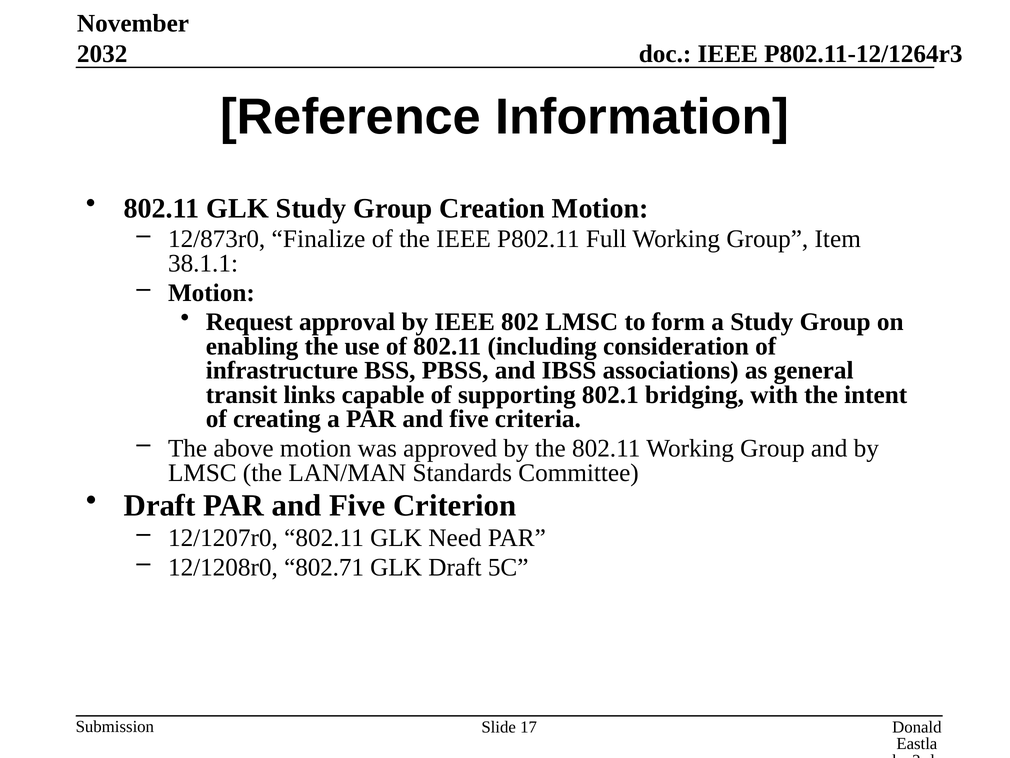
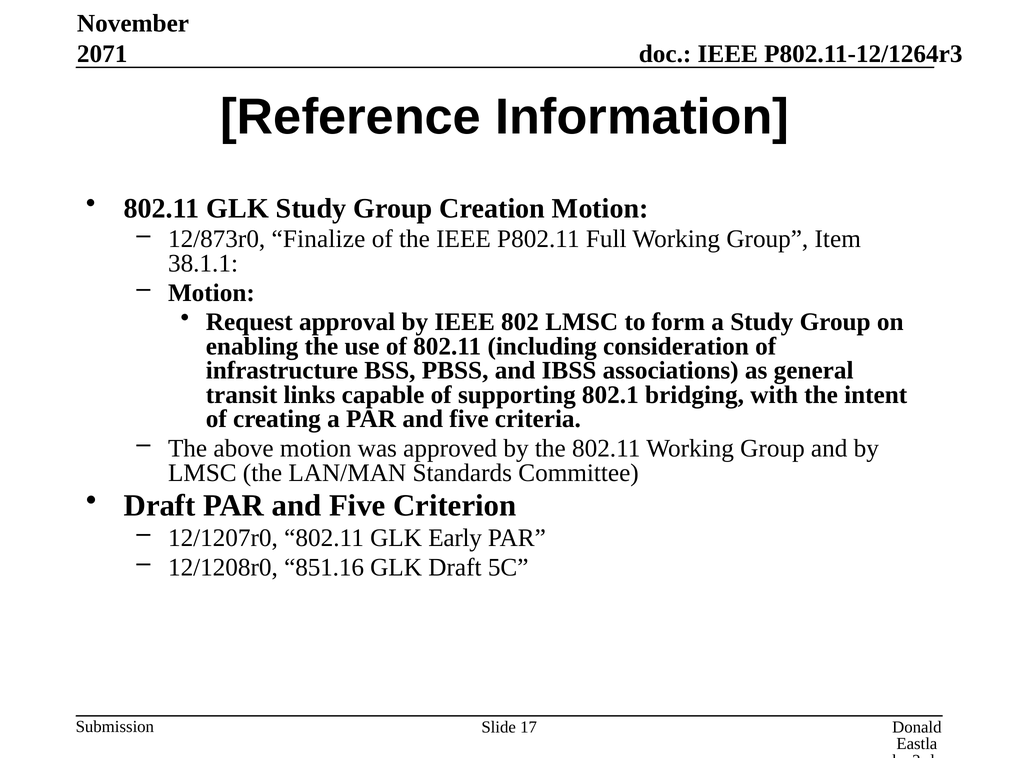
2032: 2032 -> 2071
Need: Need -> Early
802.71: 802.71 -> 851.16
